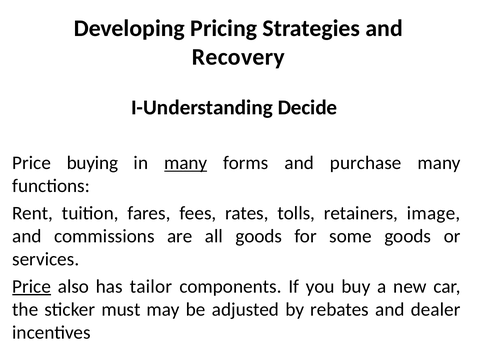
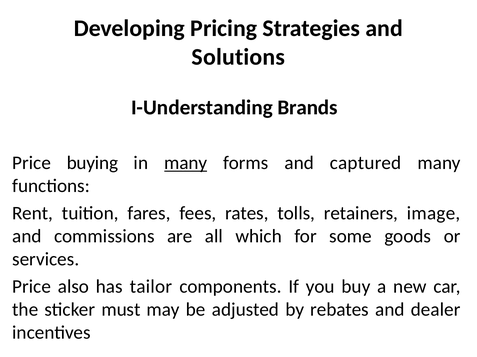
Recovery: Recovery -> Solutions
Decide: Decide -> Brands
purchase: purchase -> captured
all goods: goods -> which
Price at (32, 287) underline: present -> none
